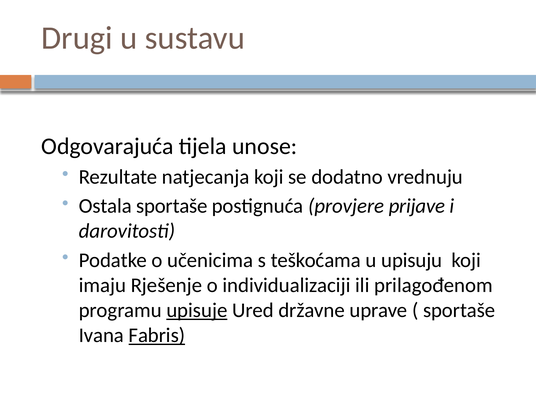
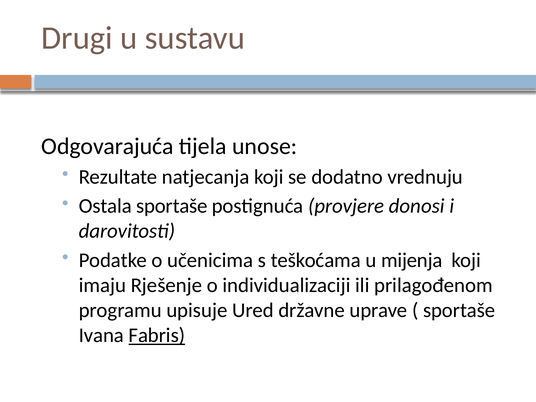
prijave: prijave -> donosi
upisuju: upisuju -> mijenja
upisuje underline: present -> none
